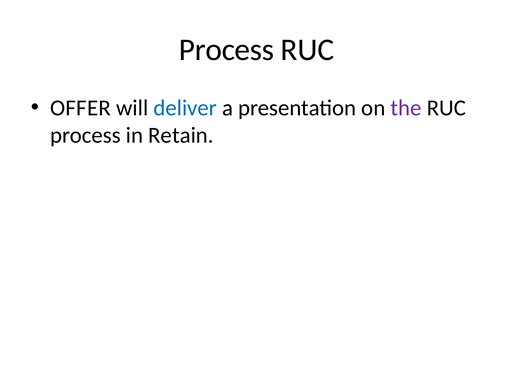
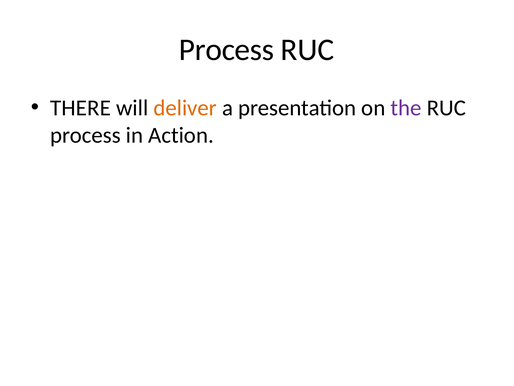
OFFER: OFFER -> THERE
deliver colour: blue -> orange
Retain: Retain -> Action
